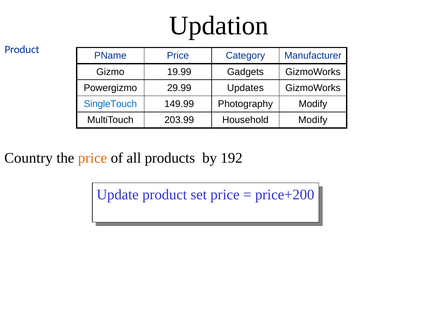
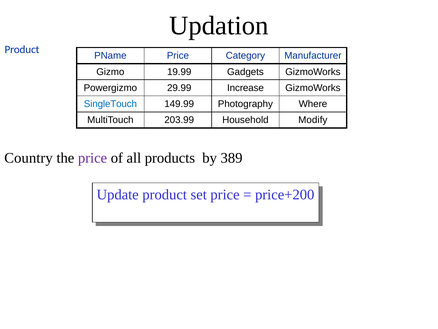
Updates: Updates -> Increase
Photography Modify: Modify -> Where
price at (93, 158) colour: orange -> purple
192: 192 -> 389
